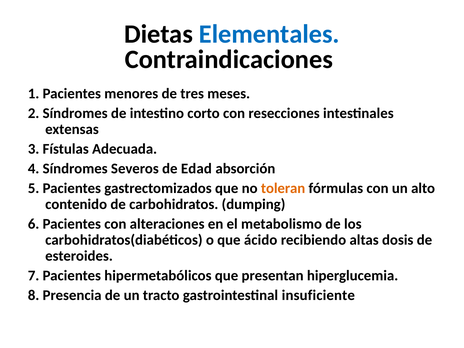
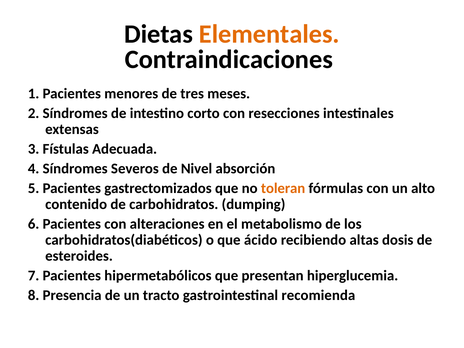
Elementales colour: blue -> orange
Edad: Edad -> Nivel
insuficiente: insuficiente -> recomienda
